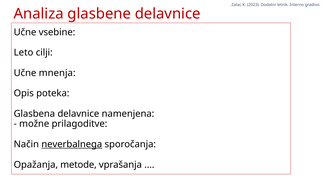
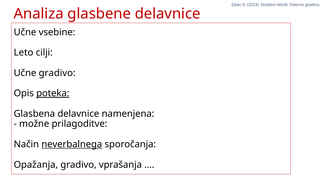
Učne mnenja: mnenja -> gradivo
poteka underline: none -> present
Opažanja metode: metode -> gradivo
